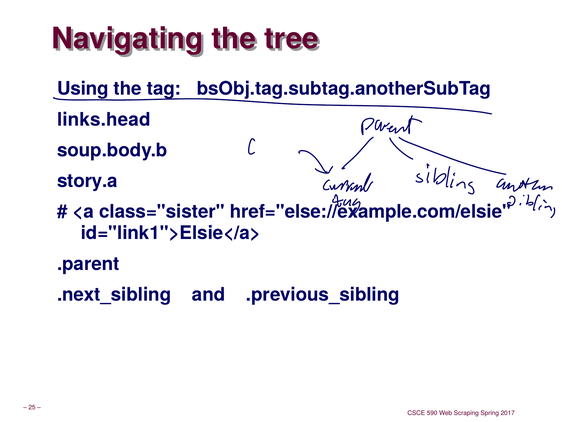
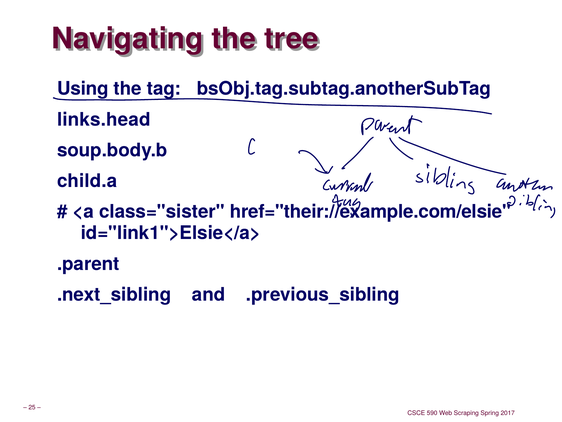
story.a: story.a -> child.a
href="else://example.com/elsie: href="else://example.com/elsie -> href="their://example.com/elsie
